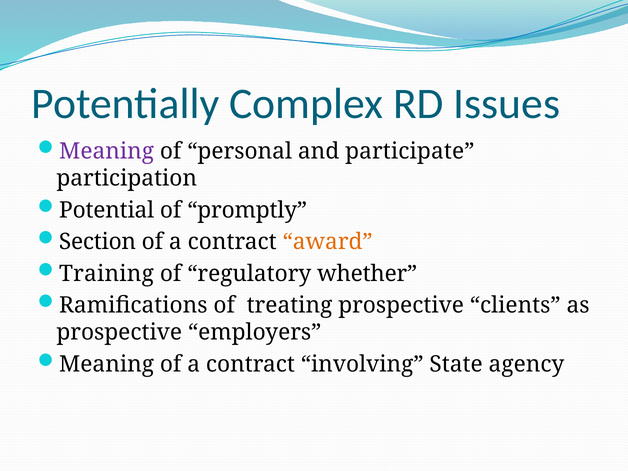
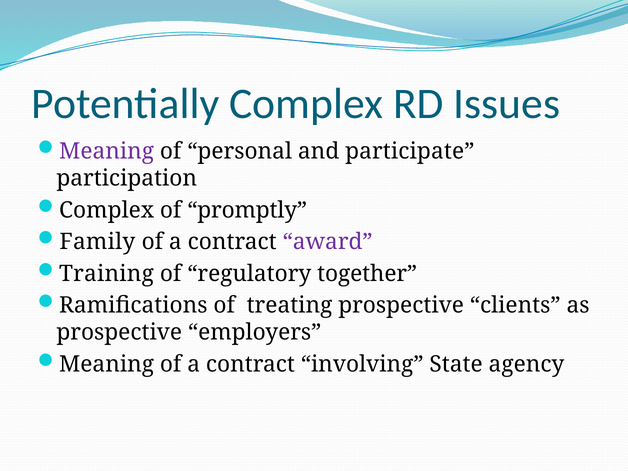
Potential at (107, 210): Potential -> Complex
Section: Section -> Family
award colour: orange -> purple
whether: whether -> together
